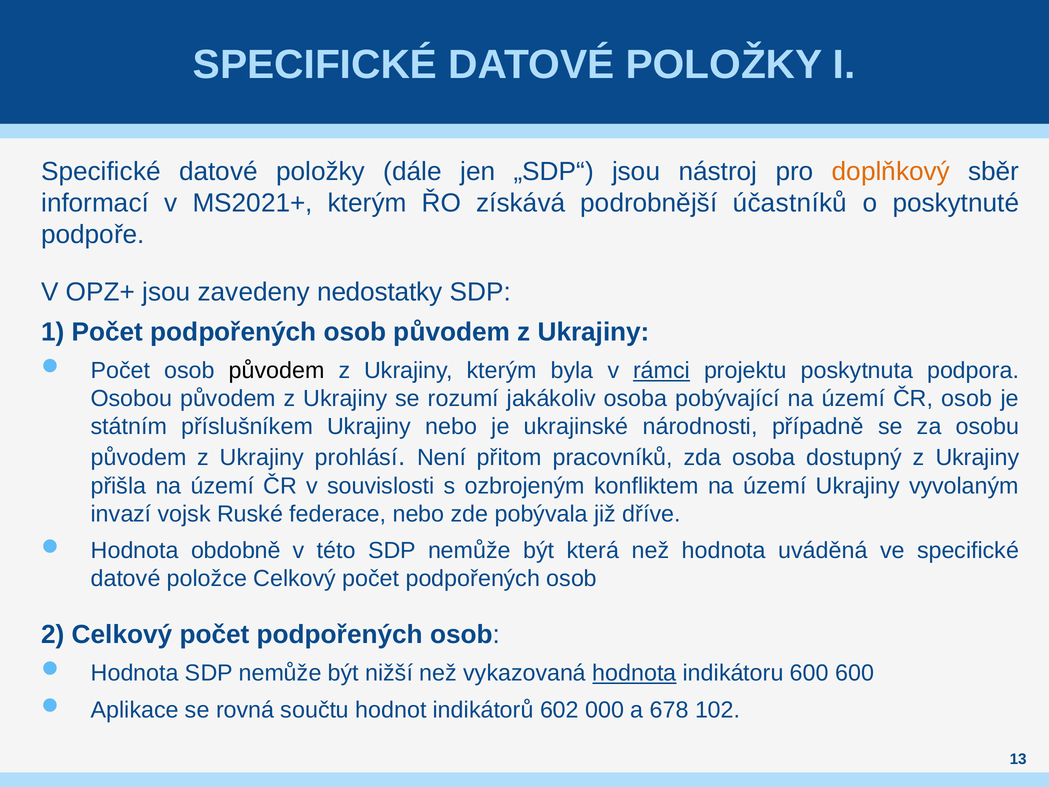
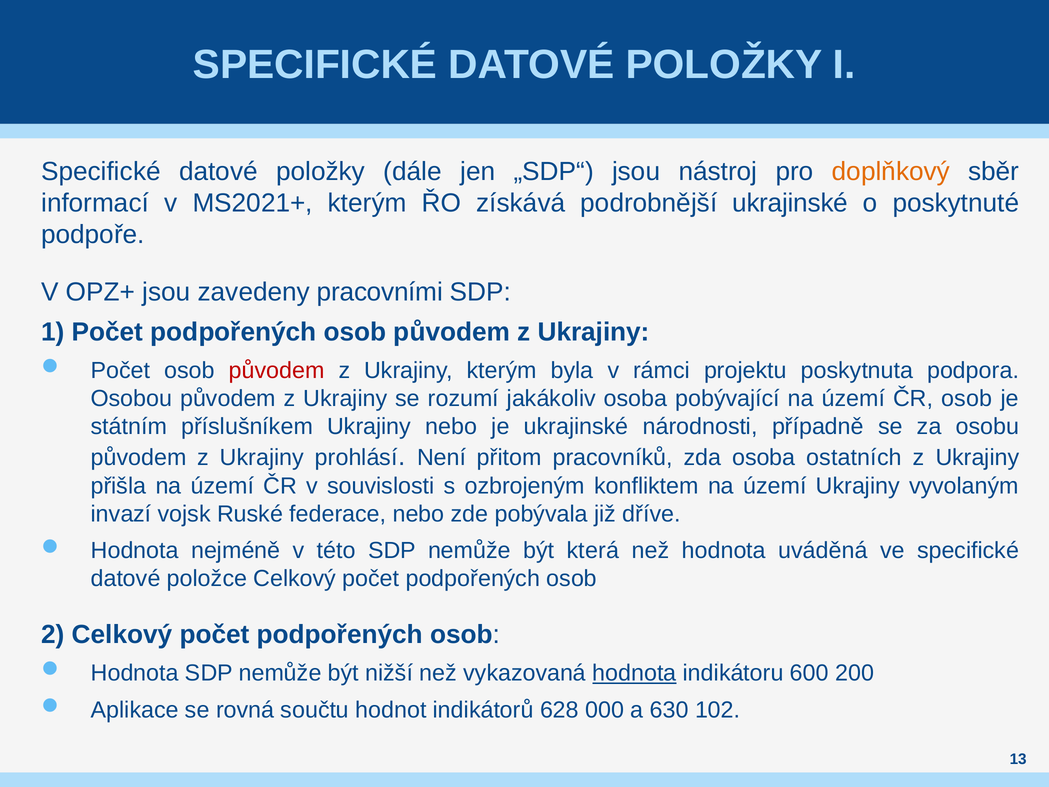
podrobnější účastníků: účastníků -> ukrajinské
nedostatky: nedostatky -> pracovními
původem at (277, 370) colour: black -> red
rámci underline: present -> none
dostupný: dostupný -> ostatních
obdobně: obdobně -> nejméně
600 600: 600 -> 200
602: 602 -> 628
678: 678 -> 630
